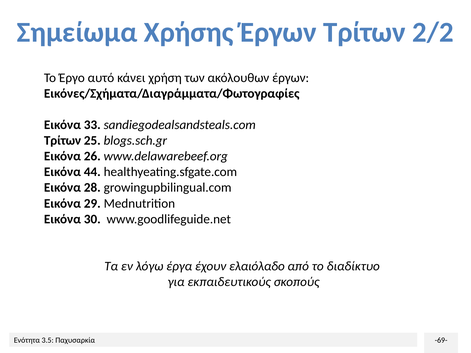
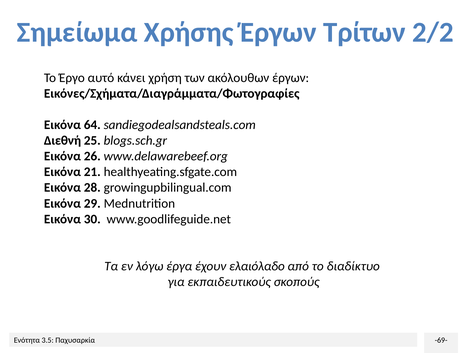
33: 33 -> 64
Τρίτων at (63, 141): Τρίτων -> Διεθνή
44: 44 -> 21
